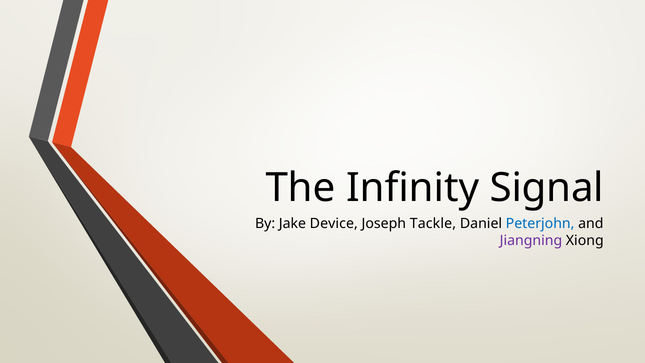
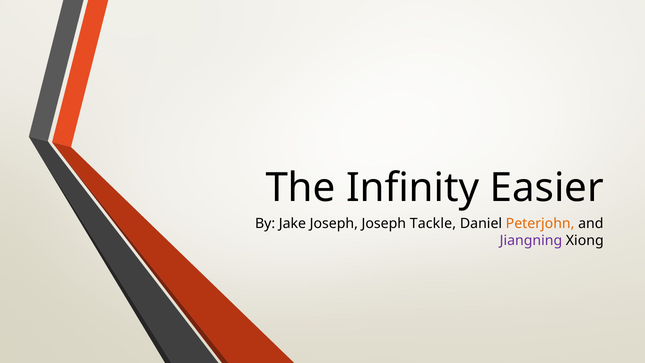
Signal: Signal -> Easier
Jake Device: Device -> Joseph
Peterjohn colour: blue -> orange
